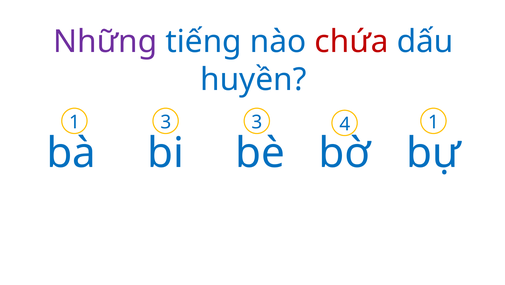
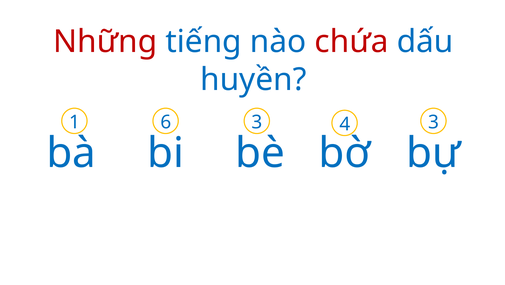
Những colour: purple -> red
1 3: 3 -> 6
4 1: 1 -> 3
